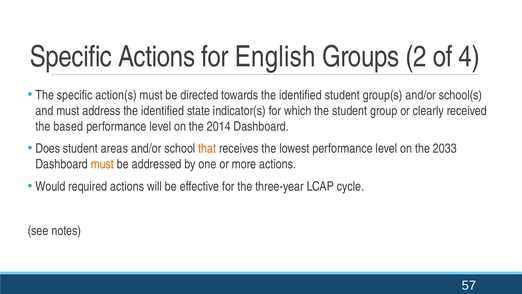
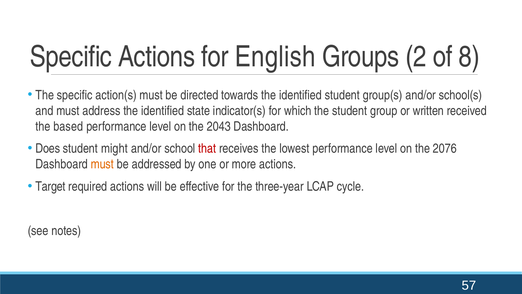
4: 4 -> 8
clearly: clearly -> written
2014: 2014 -> 2043
areas: areas -> might
that colour: orange -> red
2033: 2033 -> 2076
Would: Would -> Target
